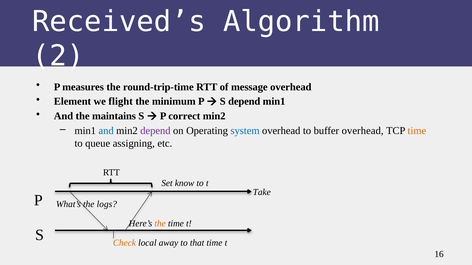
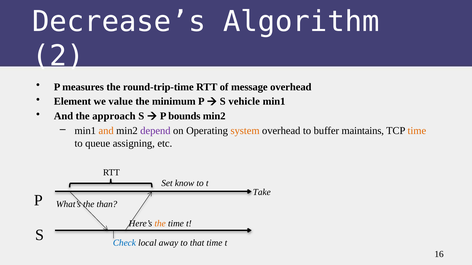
Received’s: Received’s -> Decrease’s
flight: flight -> value
S depend: depend -> vehicle
maintains: maintains -> approach
correct: correct -> bounds
and at (106, 131) colour: blue -> orange
system colour: blue -> orange
buffer overhead: overhead -> maintains
logs: logs -> than
Check colour: orange -> blue
